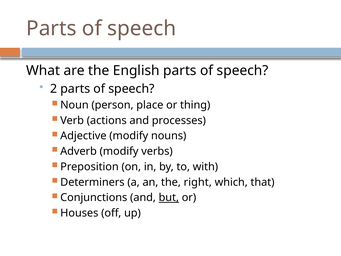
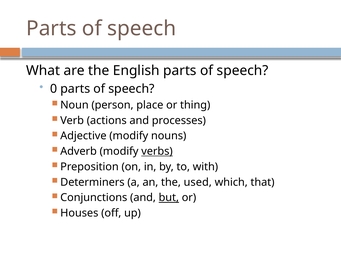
2: 2 -> 0
verbs underline: none -> present
right: right -> used
